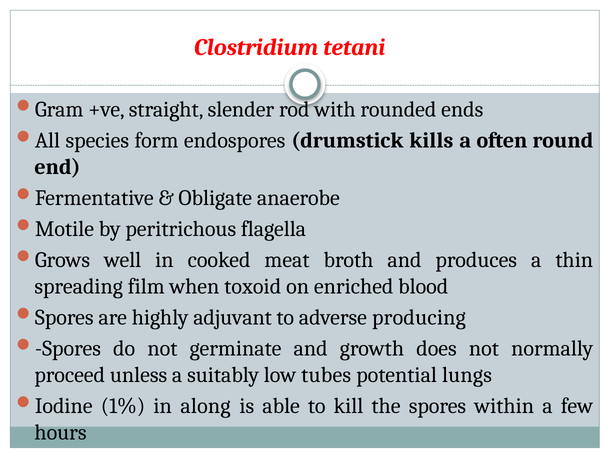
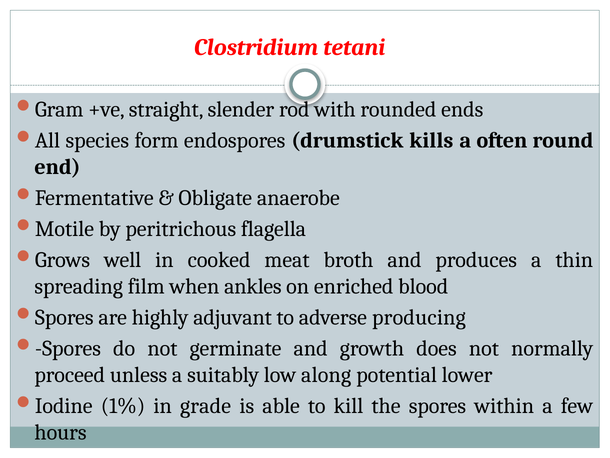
toxoid: toxoid -> ankles
tubes: tubes -> along
lungs: lungs -> lower
along: along -> grade
